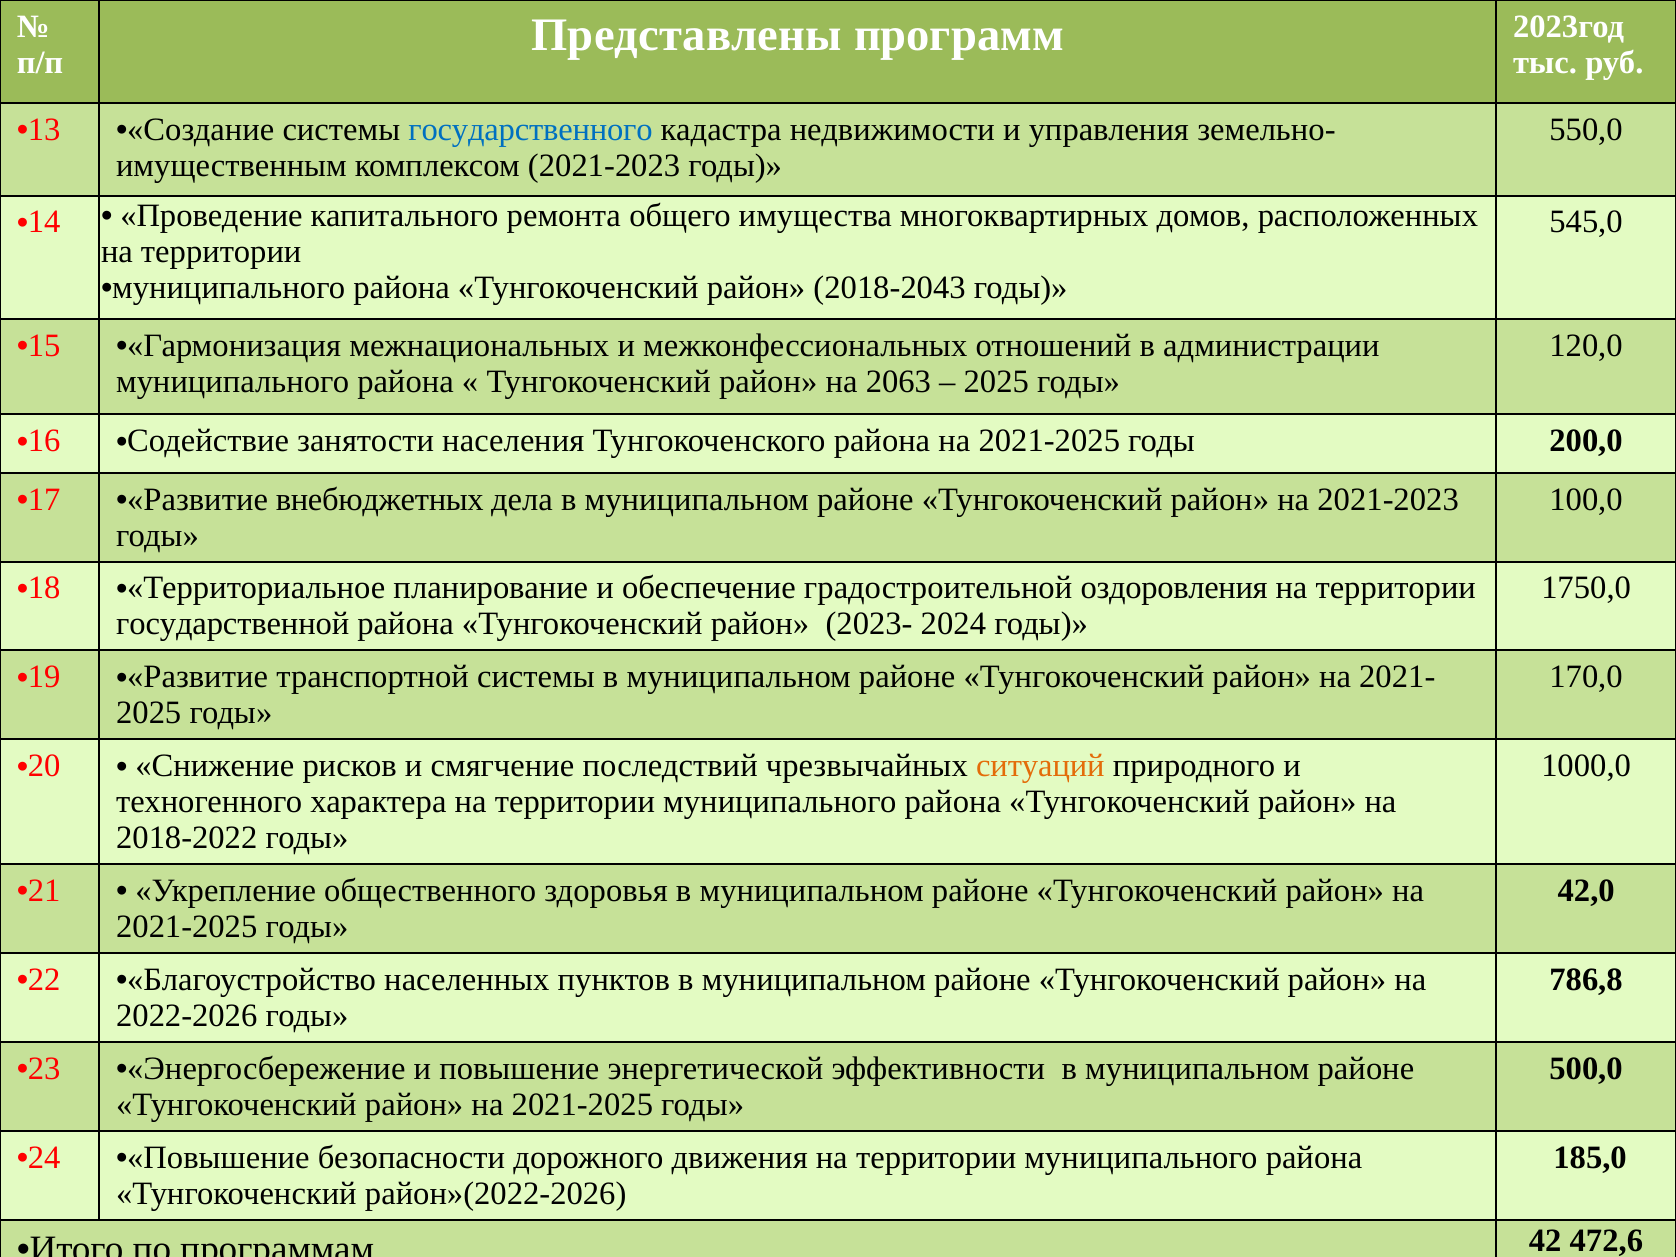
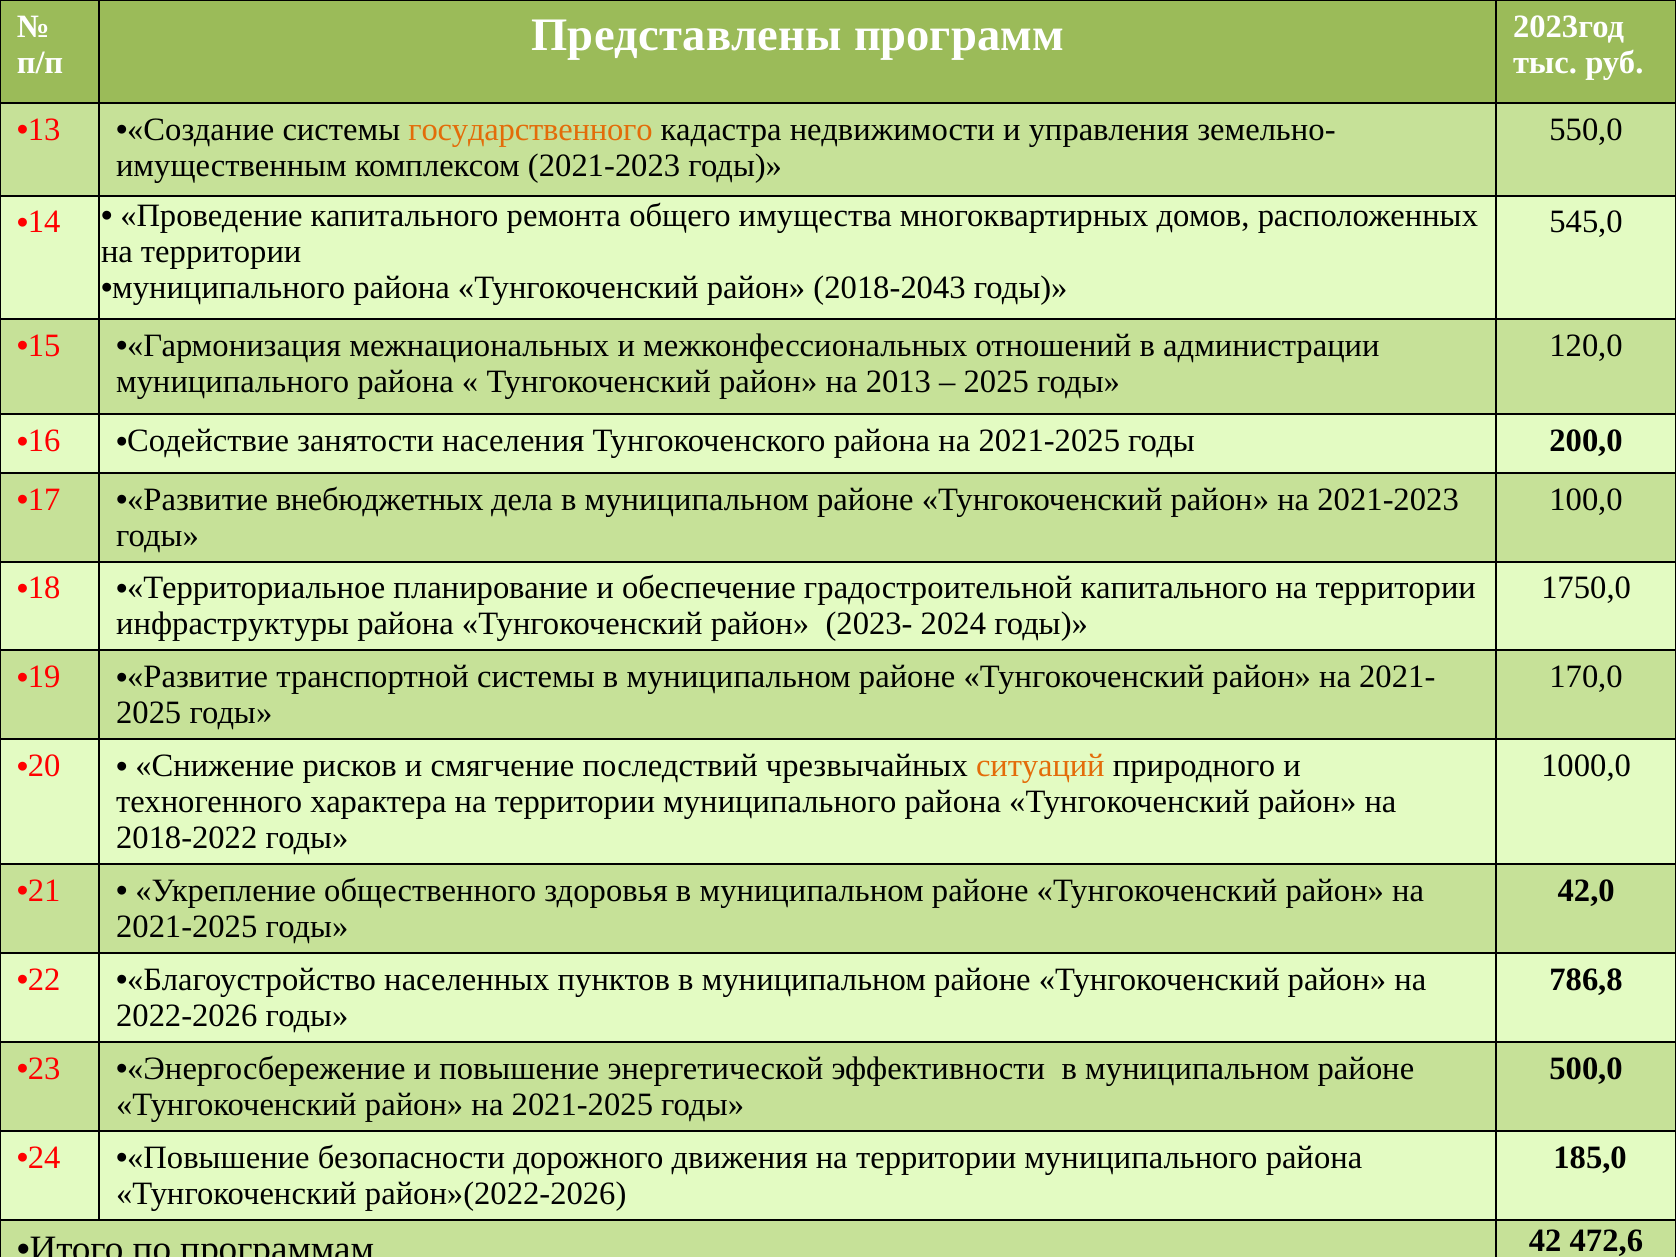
государственного colour: blue -> orange
2063: 2063 -> 2013
градостроительной оздоровления: оздоровления -> капитального
государственной: государственной -> инфраструктуры
